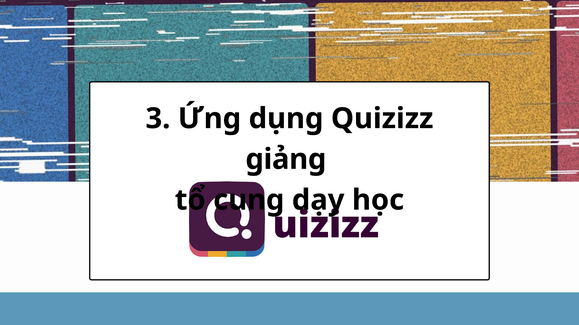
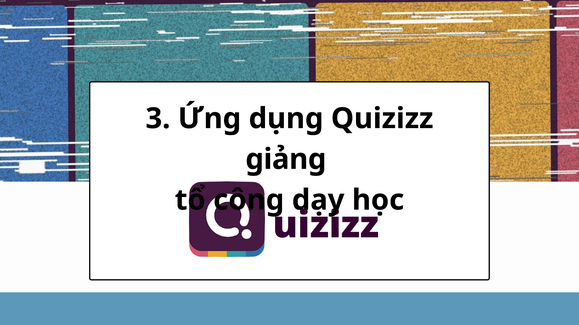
cung: cung -> công
